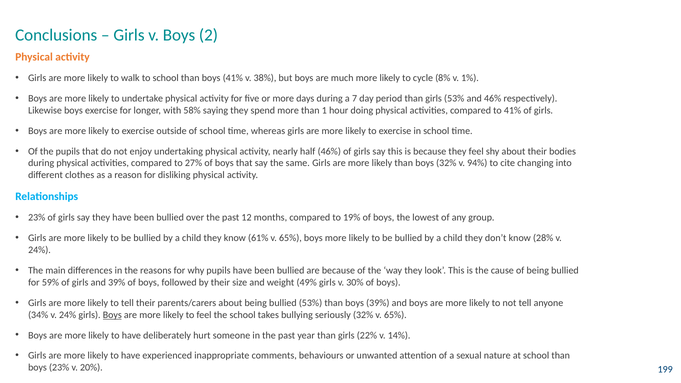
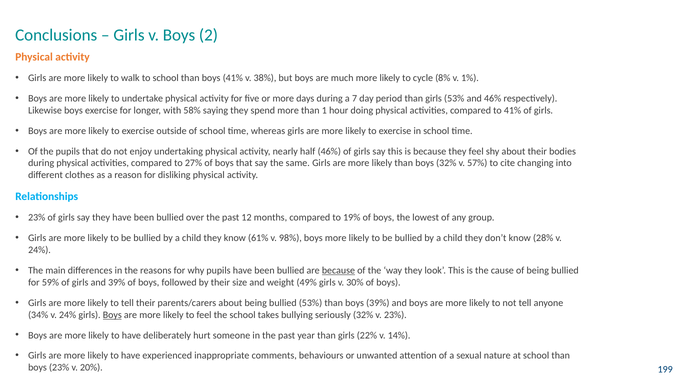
94%: 94% -> 57%
61% v 65%: 65% -> 98%
because at (338, 271) underline: none -> present
32% v 65%: 65% -> 23%
